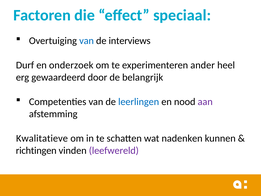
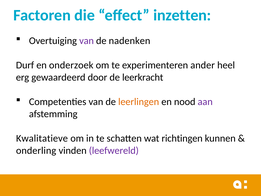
speciaal: speciaal -> inzetten
van at (87, 41) colour: blue -> purple
interviews: interviews -> nadenken
belangrijk: belangrijk -> leerkracht
leerlingen colour: blue -> orange
nadenken: nadenken -> richtingen
richtingen: richtingen -> onderling
